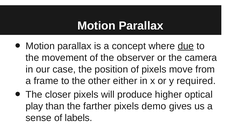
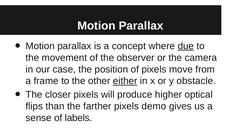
either underline: none -> present
required: required -> obstacle
play: play -> flips
